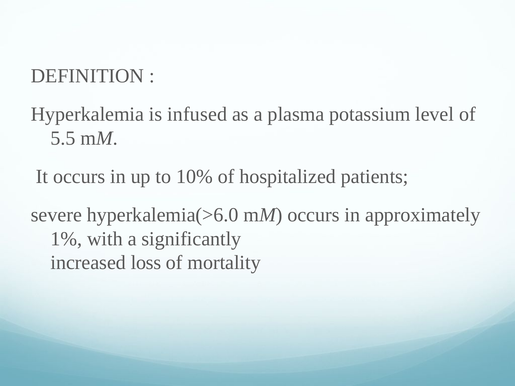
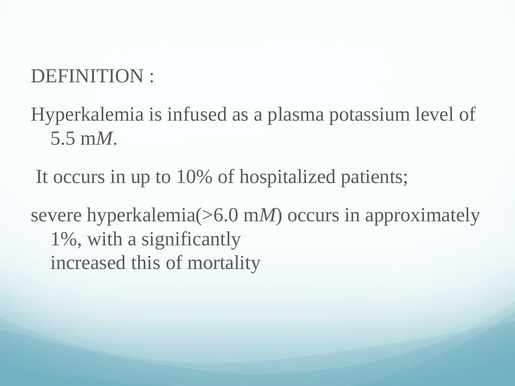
loss: loss -> this
